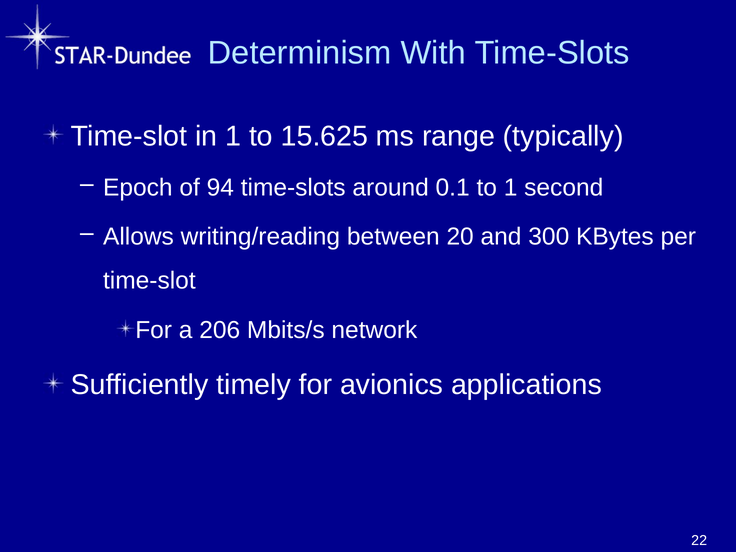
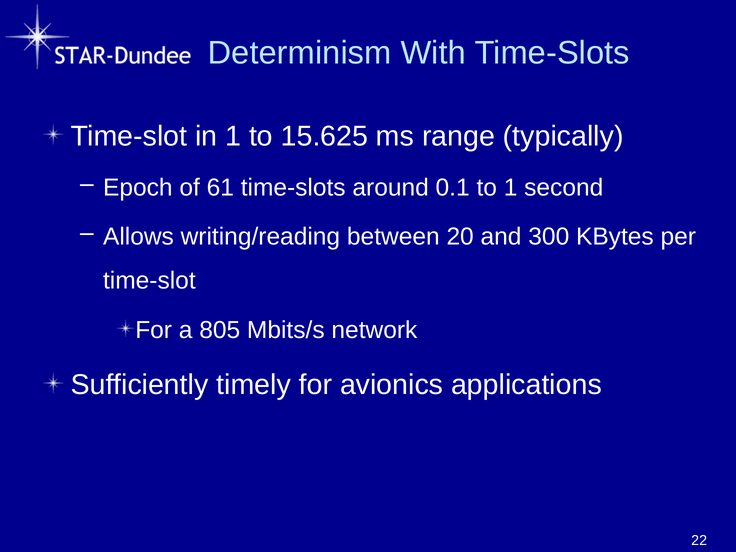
94: 94 -> 61
206: 206 -> 805
